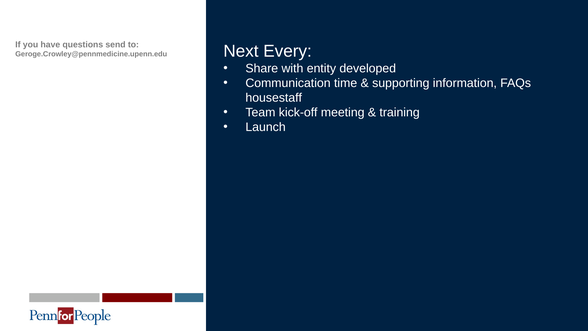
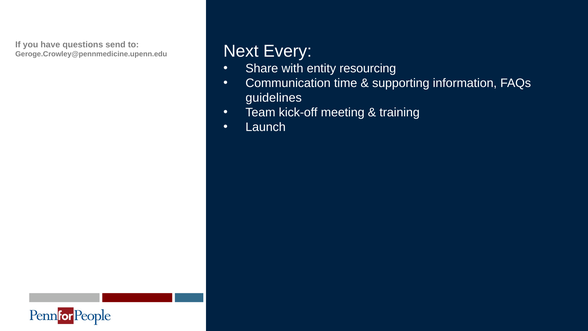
developed: developed -> resourcing
housestaff: housestaff -> guidelines
